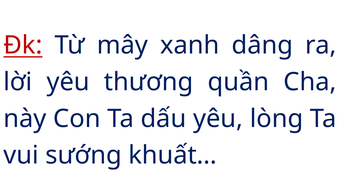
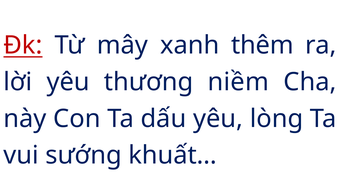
dâng: dâng -> thêm
quần: quần -> niềm
